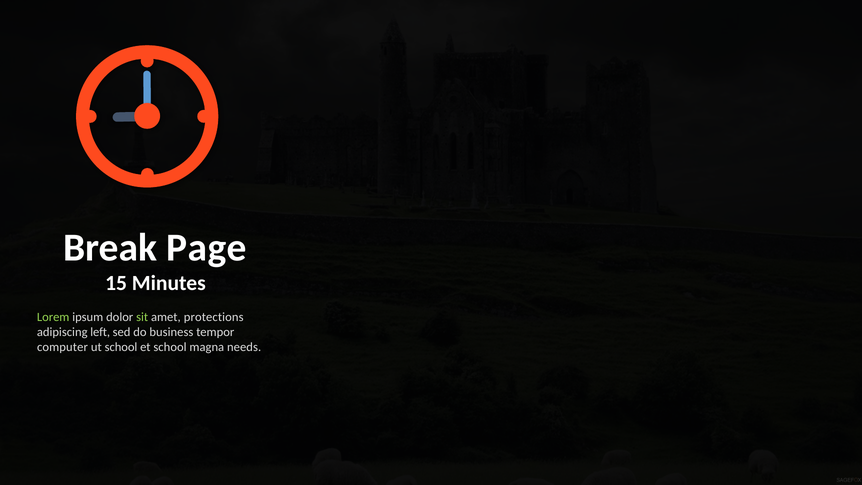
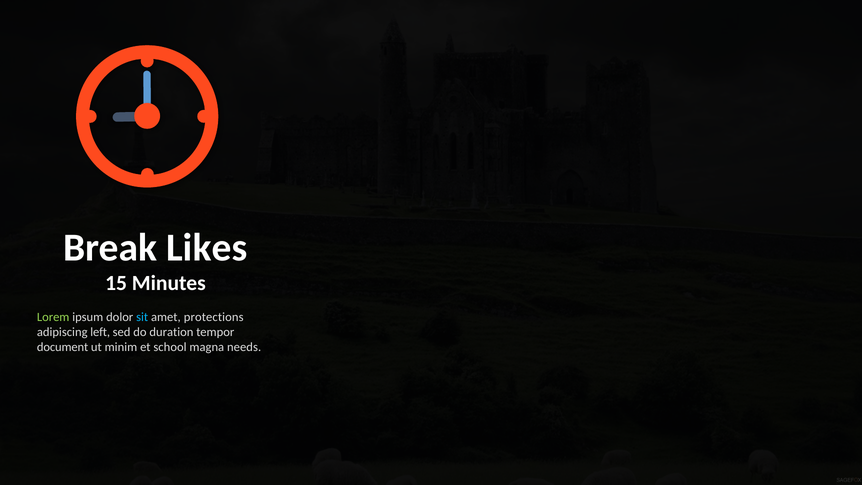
Page: Page -> Likes
sit colour: light green -> light blue
business: business -> duration
computer: computer -> document
ut school: school -> minim
